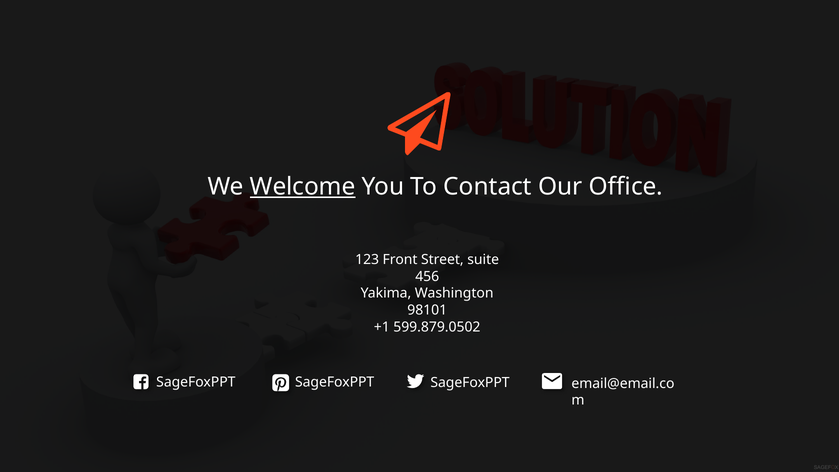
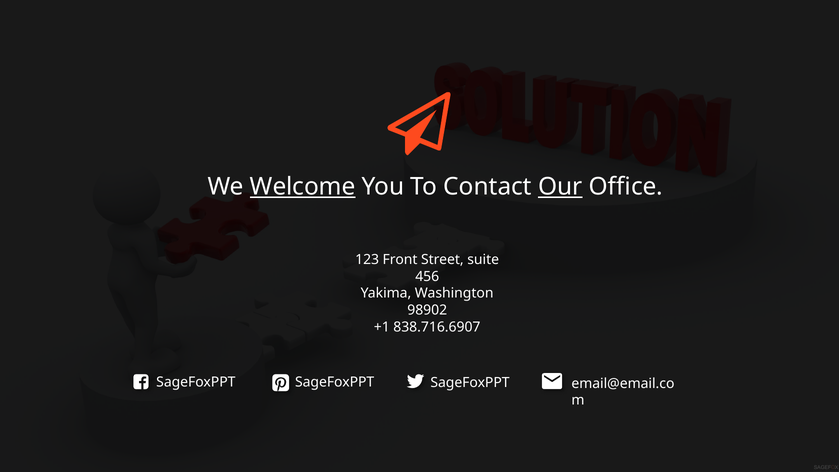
Our underline: none -> present
98101: 98101 -> 98902
599.879.0502: 599.879.0502 -> 838.716.6907
